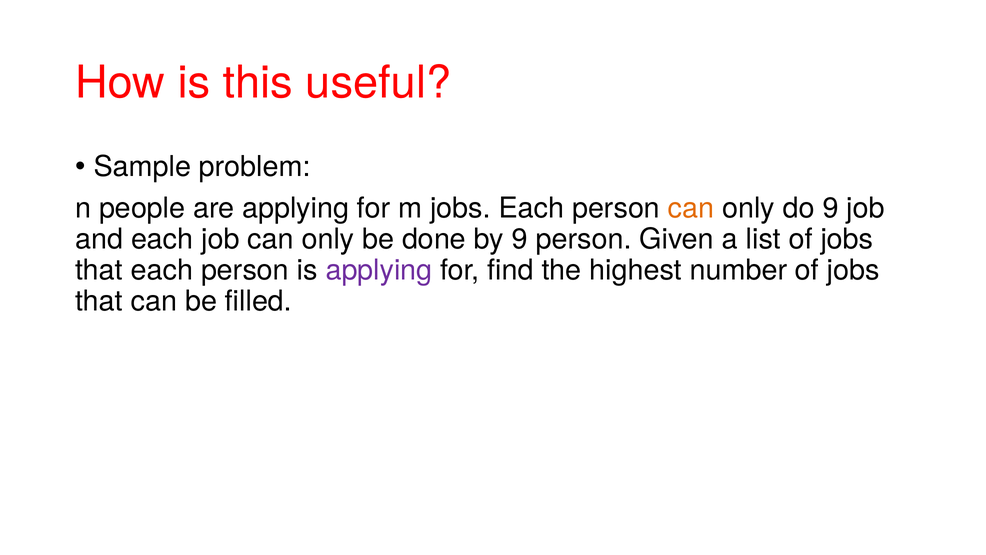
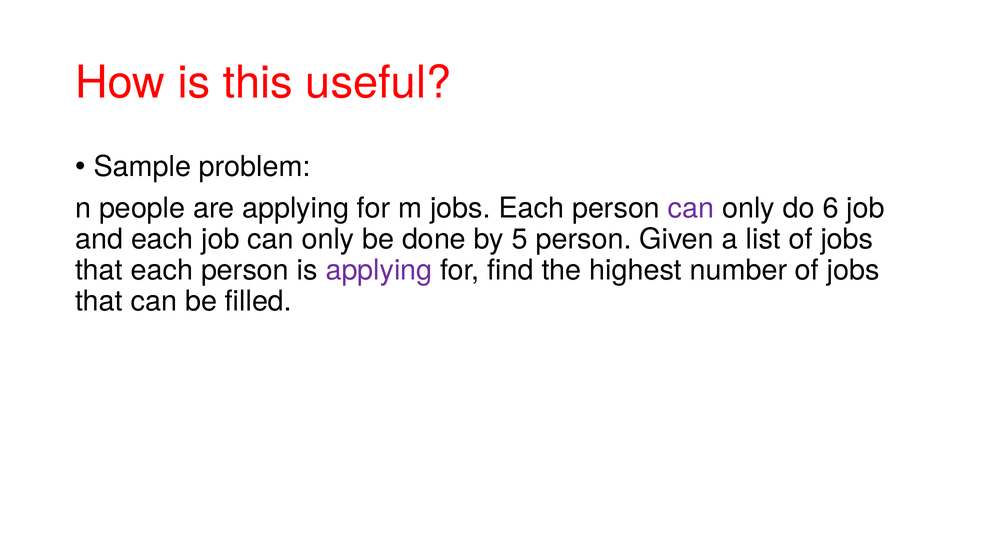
can at (691, 208) colour: orange -> purple
do 9: 9 -> 6
by 9: 9 -> 5
